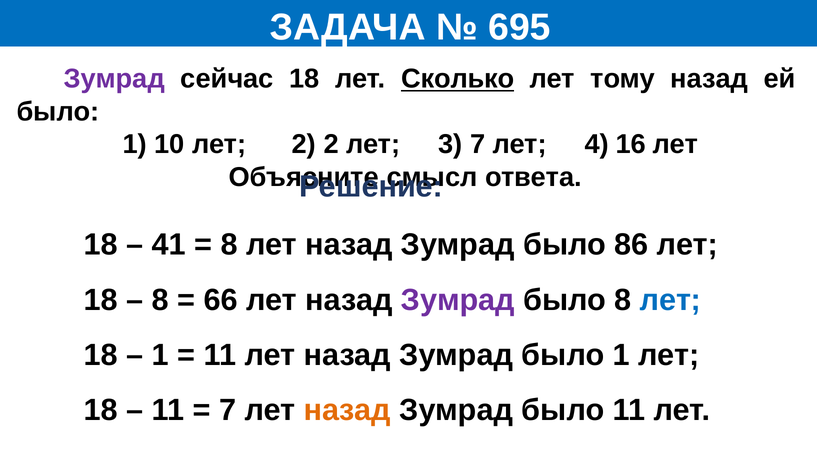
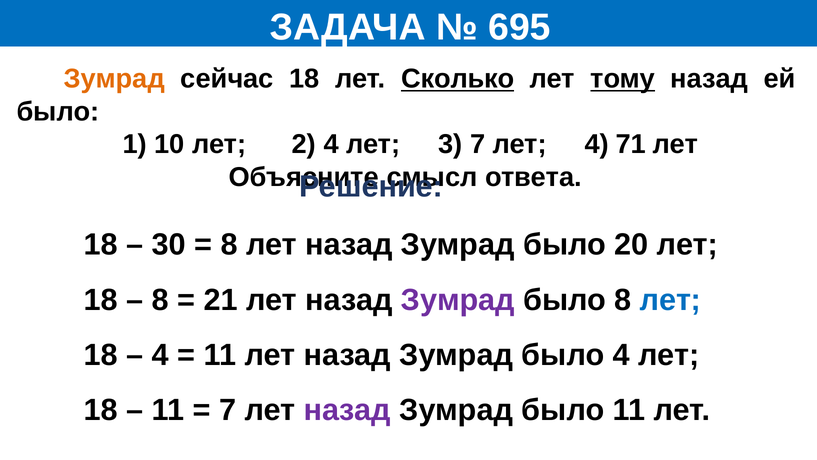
Зумрад at (114, 79) colour: purple -> orange
тому underline: none -> present
2 2: 2 -> 4
16: 16 -> 71
41: 41 -> 30
86: 86 -> 20
66: 66 -> 21
1 at (160, 355): 1 -> 4
Зумрад было 1: 1 -> 4
назад at (347, 410) colour: orange -> purple
